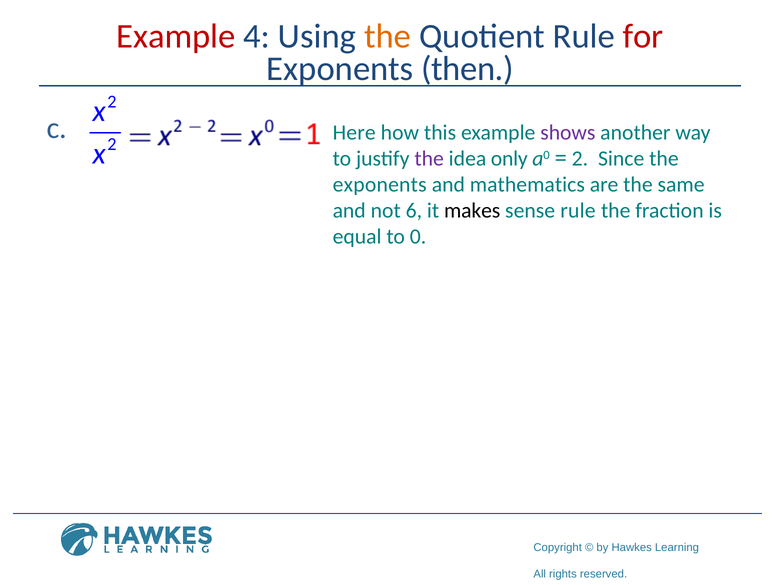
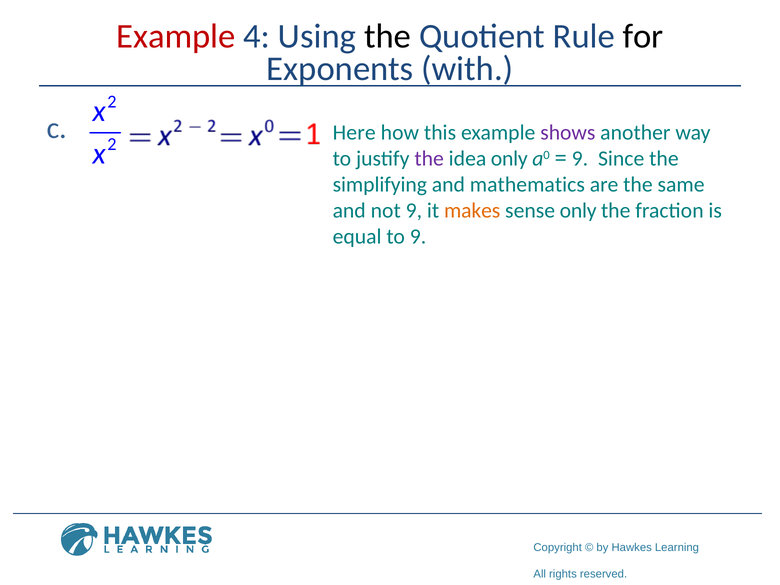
the at (388, 36) colour: orange -> black
for colour: red -> black
then: then -> with
2 at (580, 159): 2 -> 9
exponents at (380, 185): exponents -> simplifying
not 6: 6 -> 9
makes colour: black -> orange
sense rule: rule -> only
to 0: 0 -> 9
